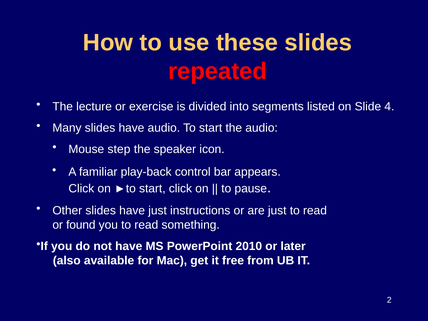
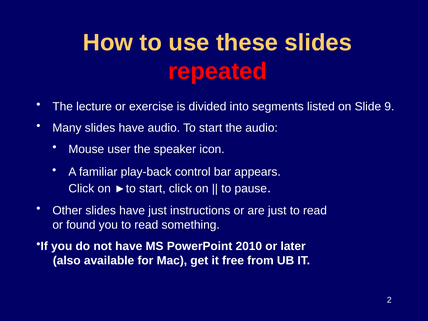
4: 4 -> 9
step: step -> user
